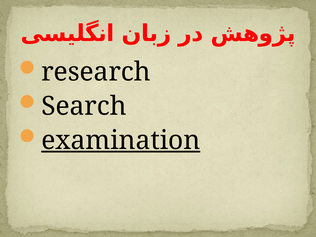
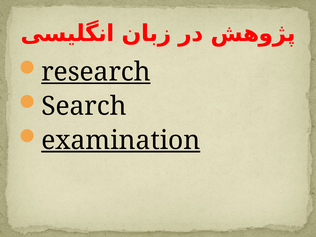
research underline: none -> present
